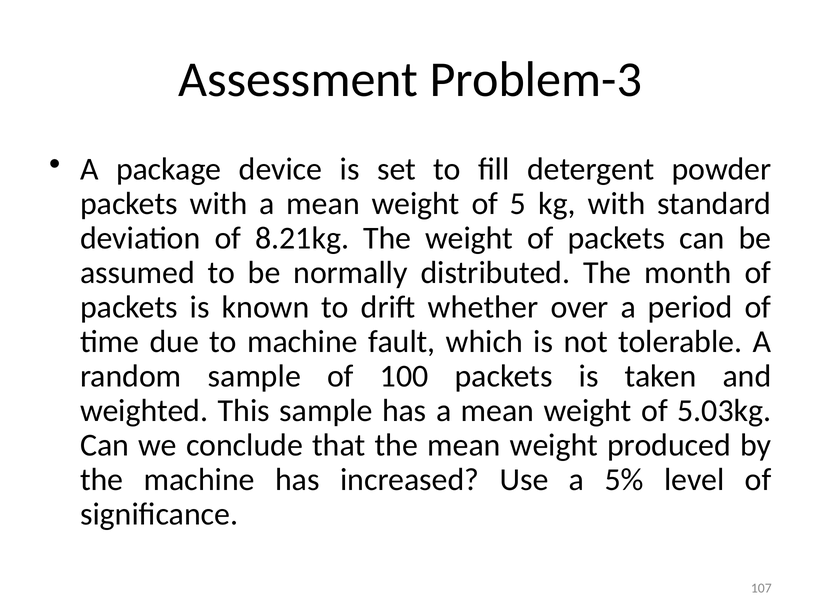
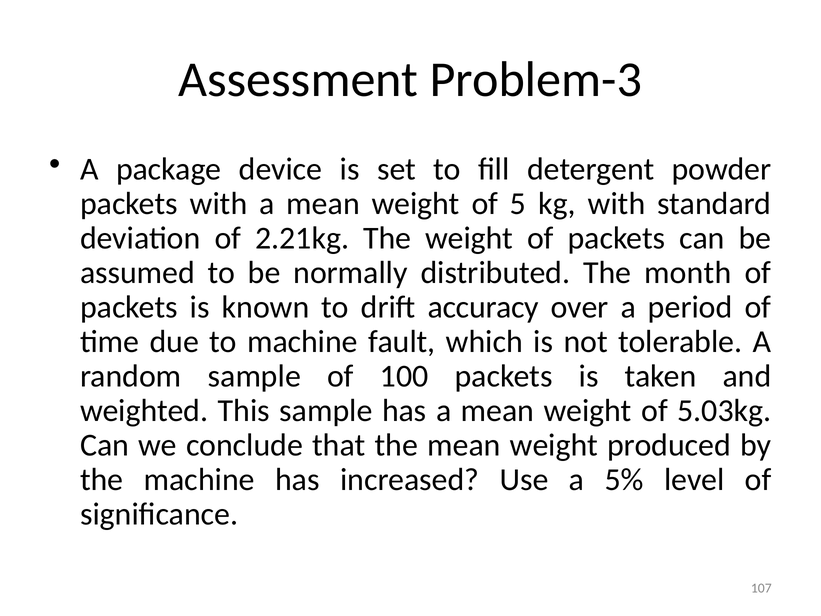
8.21kg: 8.21kg -> 2.21kg
whether: whether -> accuracy
